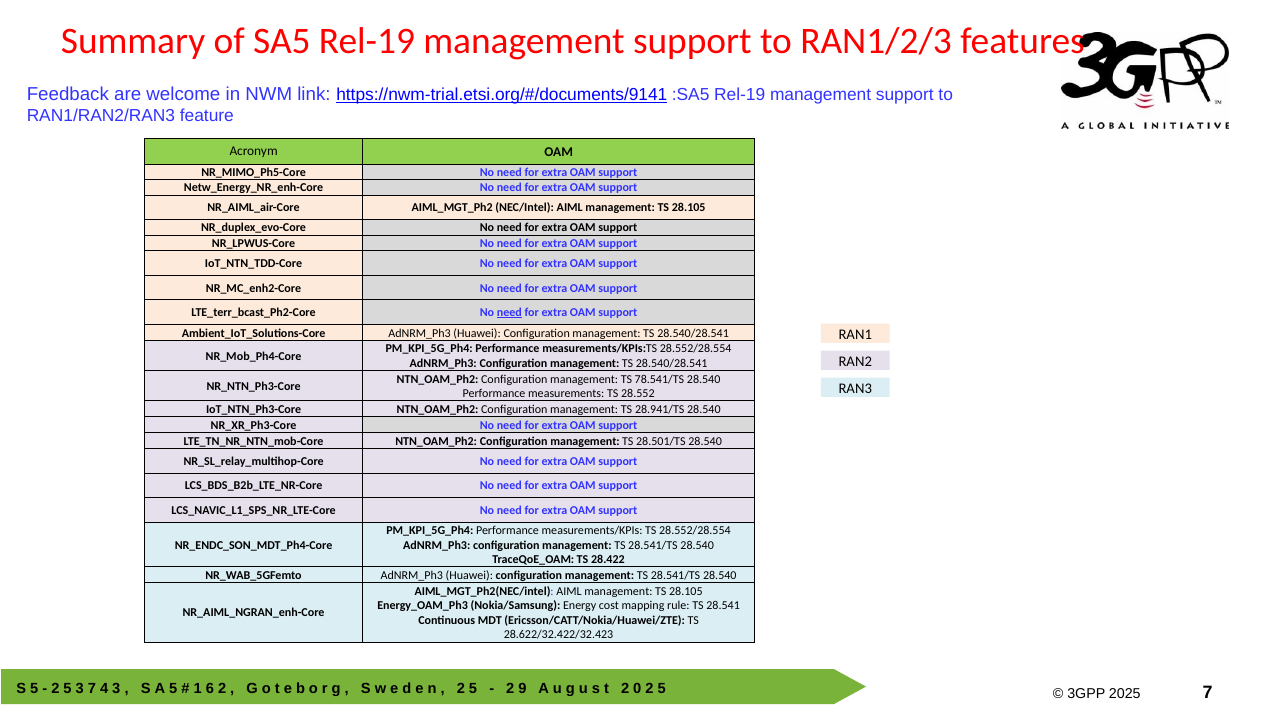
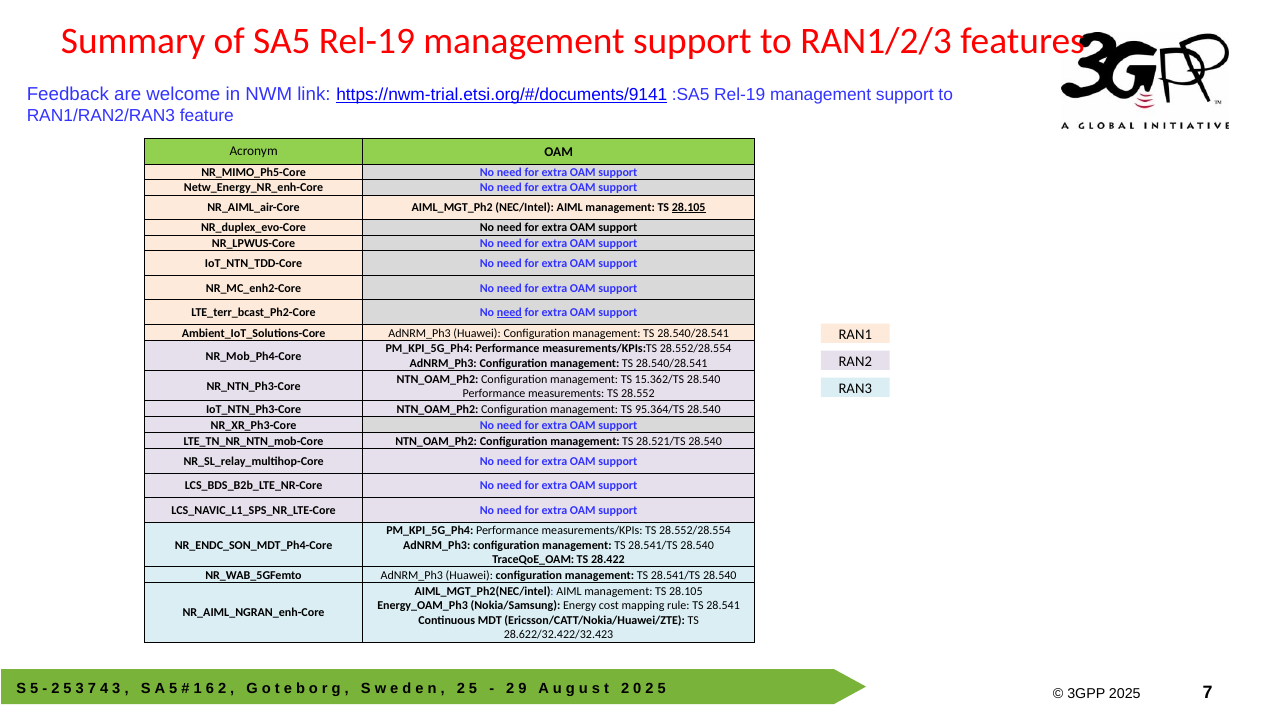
28.105 at (689, 207) underline: none -> present
78.541/TS: 78.541/TS -> 15.362/TS
28.941/TS: 28.941/TS -> 95.364/TS
28.501/TS: 28.501/TS -> 28.521/TS
